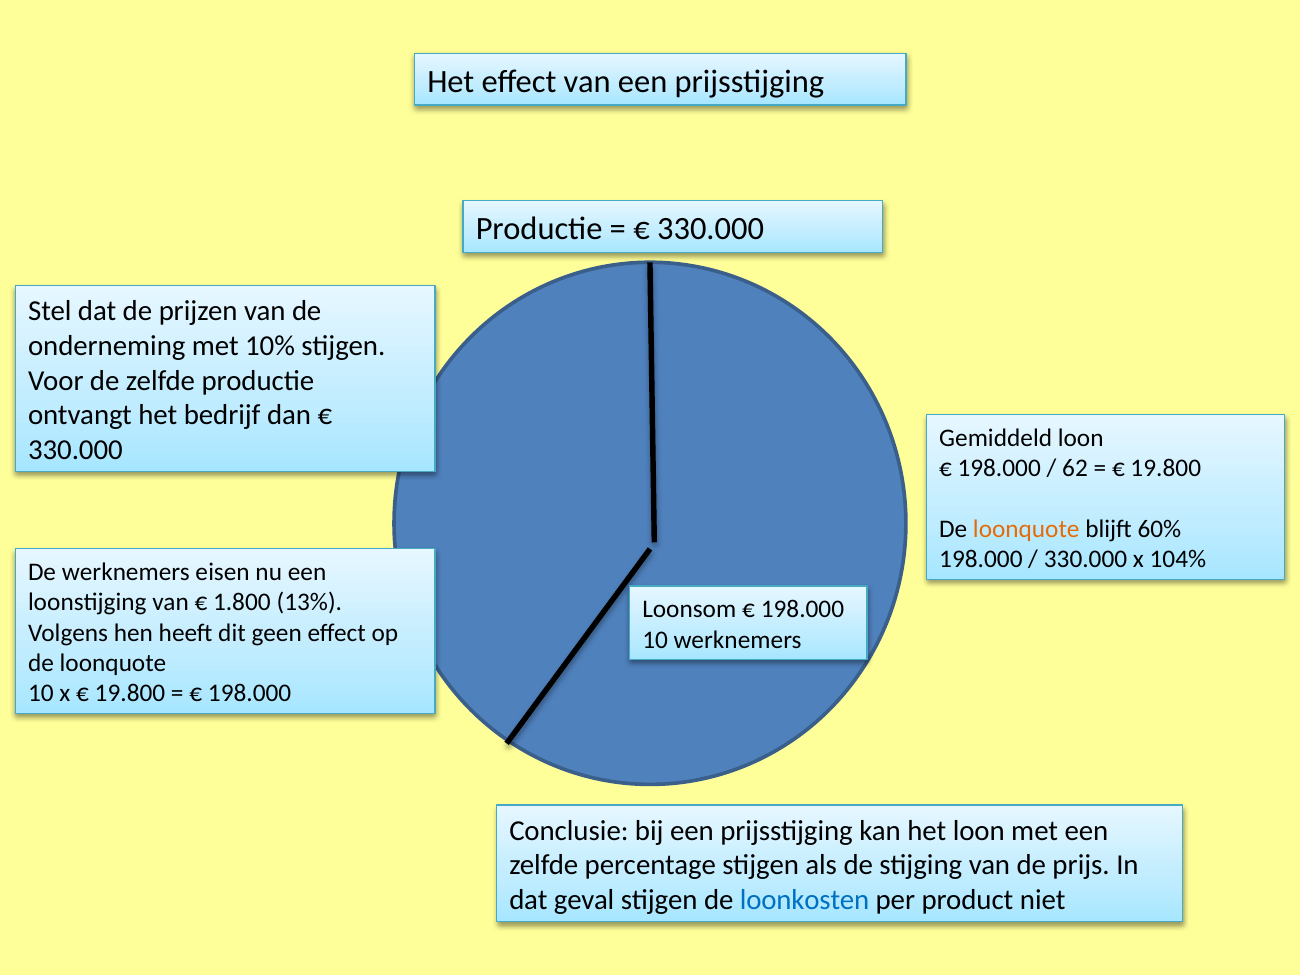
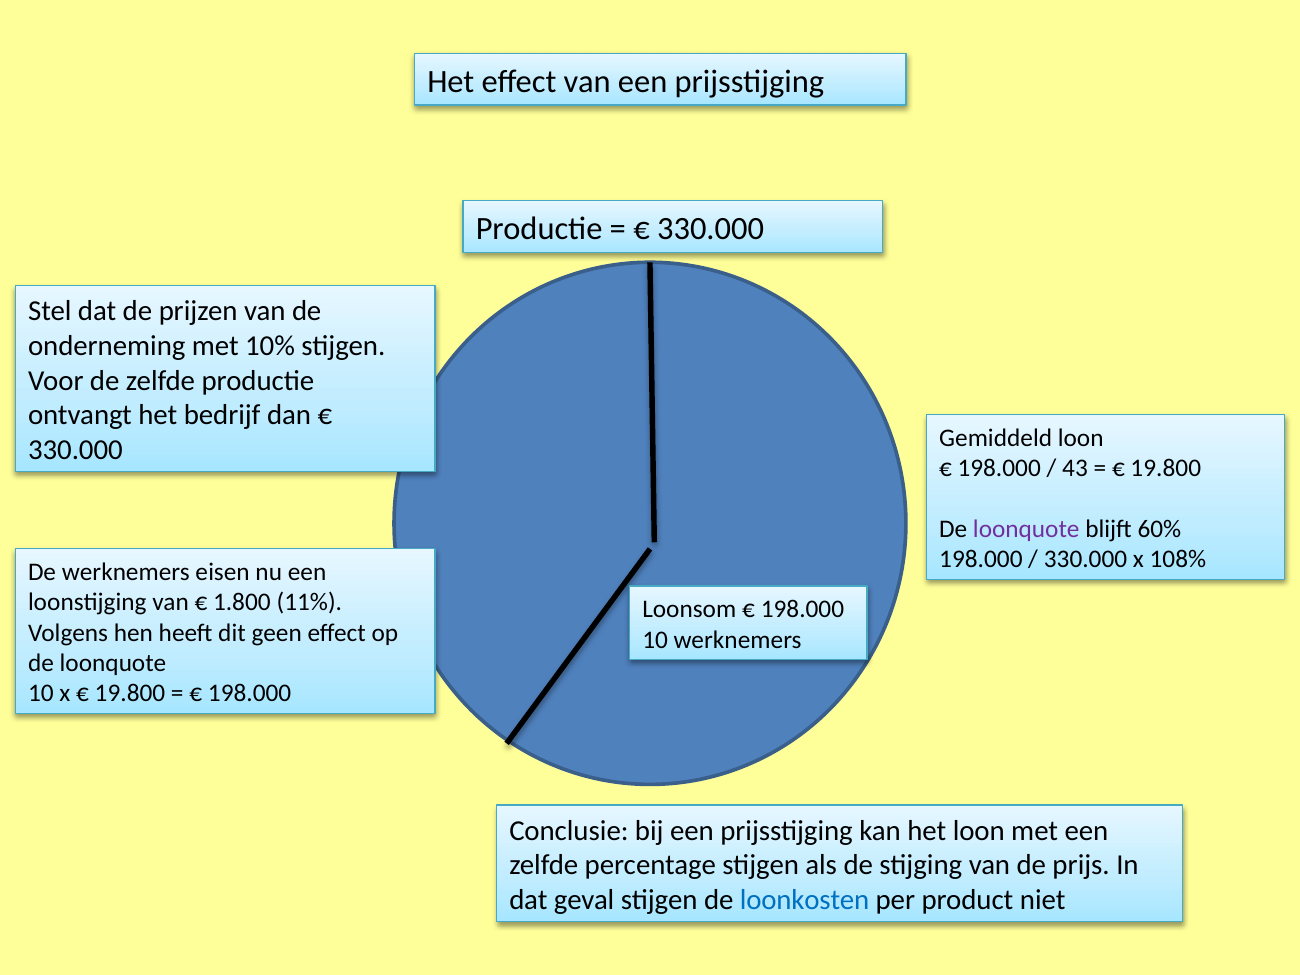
62: 62 -> 43
loonquote at (1026, 529) colour: orange -> purple
104%: 104% -> 108%
13%: 13% -> 11%
